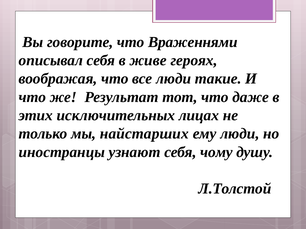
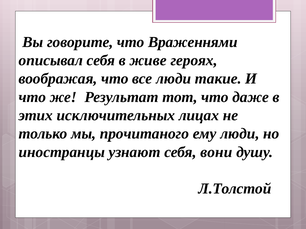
найстарших: найстарших -> прочитаного
чому: чому -> вони
